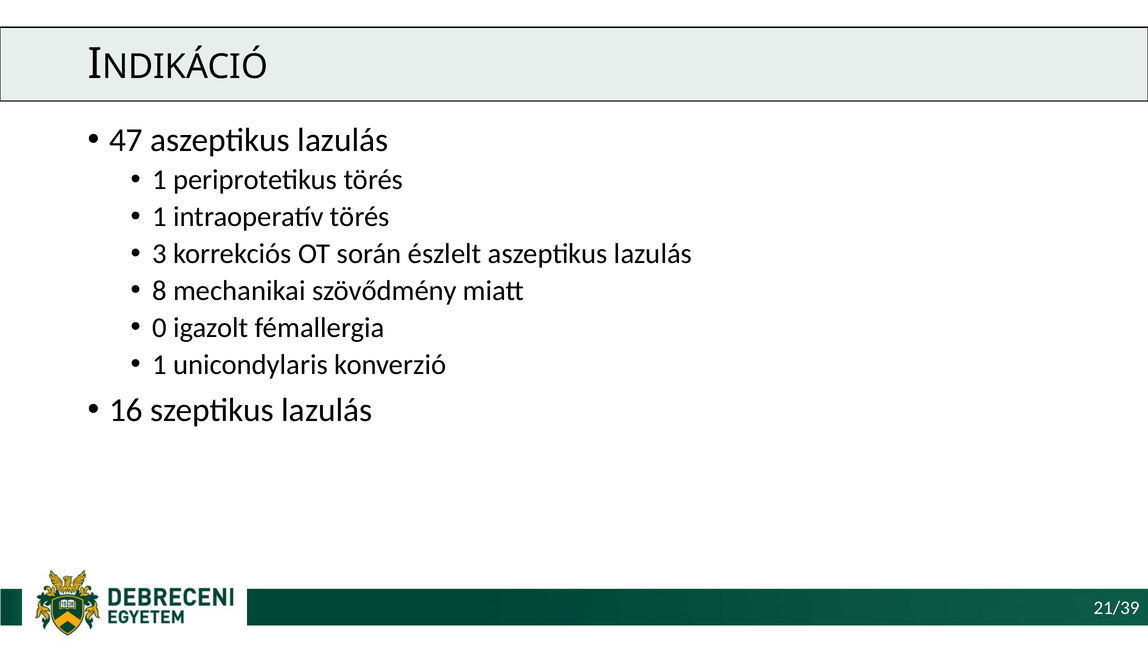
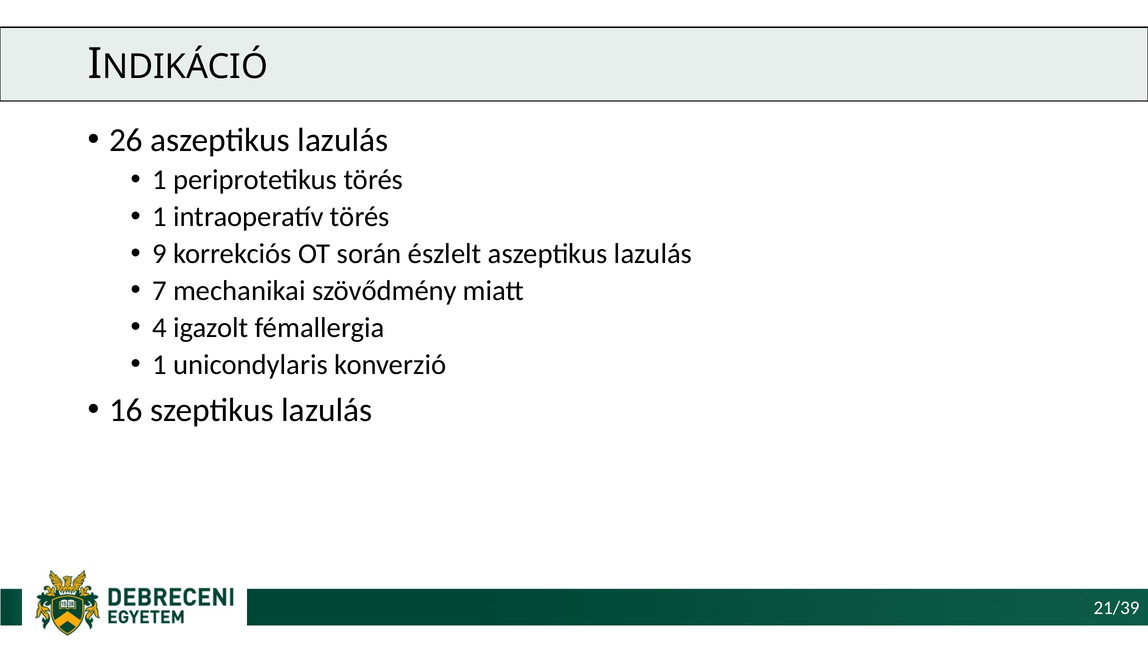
47: 47 -> 26
3: 3 -> 9
8: 8 -> 7
0: 0 -> 4
